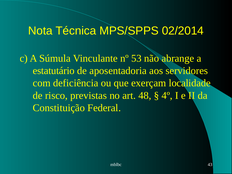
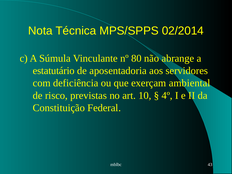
53: 53 -> 80
localidade: localidade -> ambiental
48: 48 -> 10
